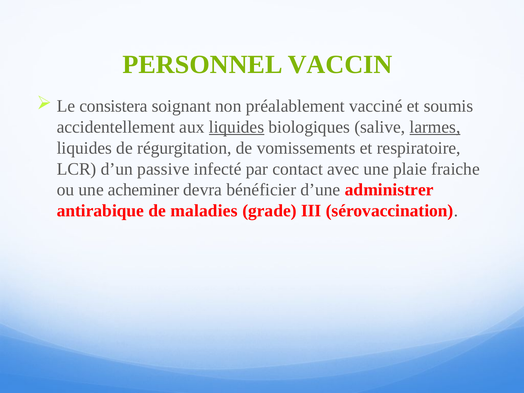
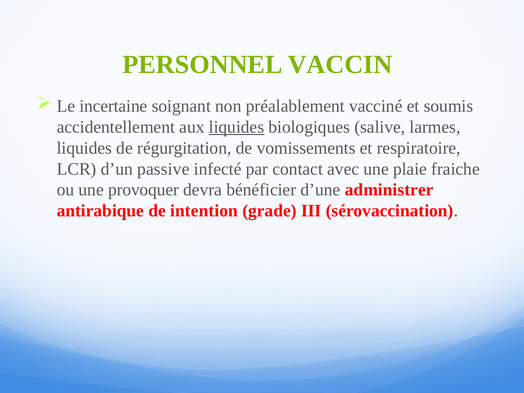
consistera: consistera -> incertaine
larmes underline: present -> none
acheminer: acheminer -> provoquer
maladies: maladies -> intention
